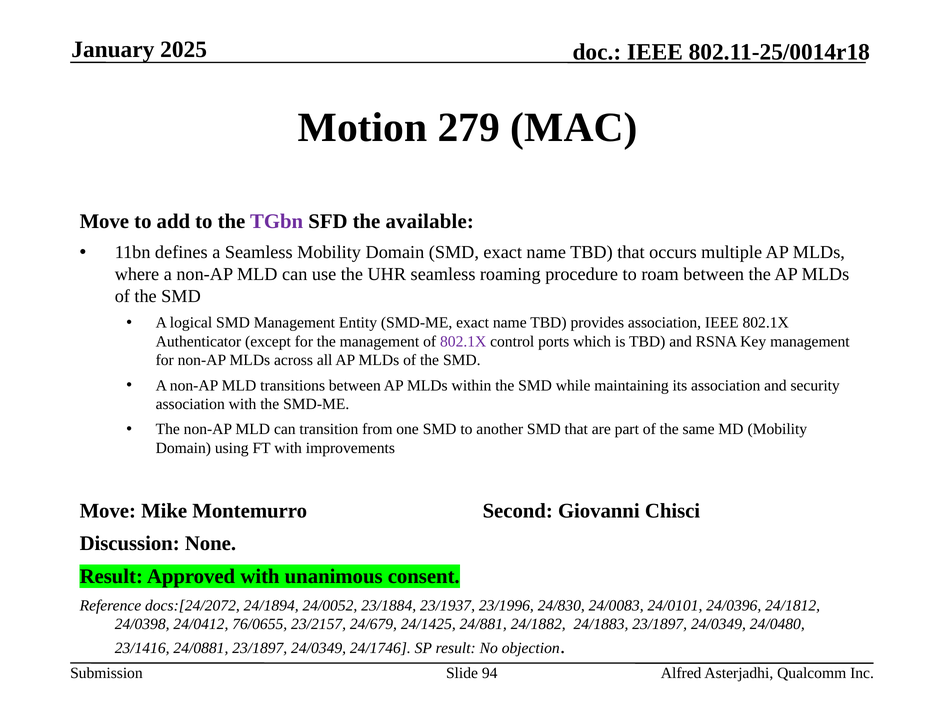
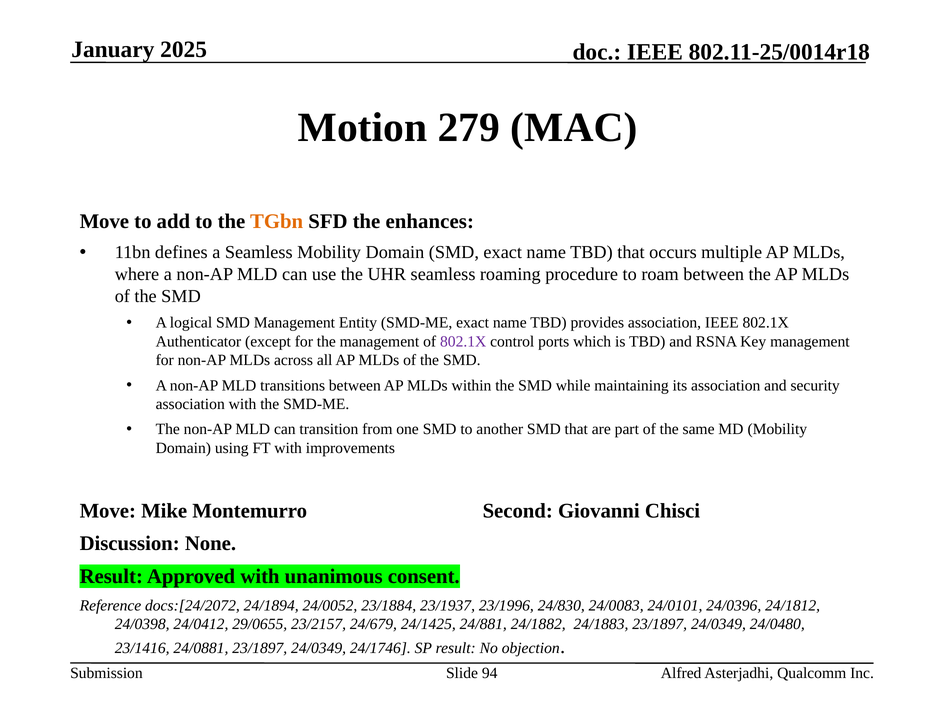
TGbn colour: purple -> orange
available: available -> enhances
76/0655: 76/0655 -> 29/0655
